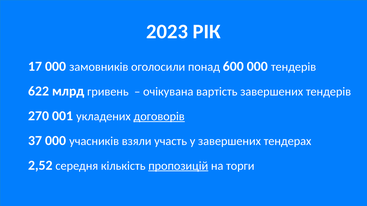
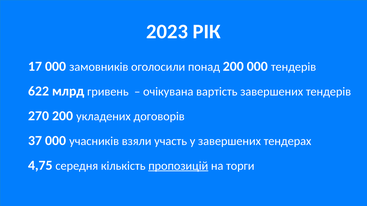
понад 600: 600 -> 200
270 001: 001 -> 200
договорів underline: present -> none
2,52: 2,52 -> 4,75
